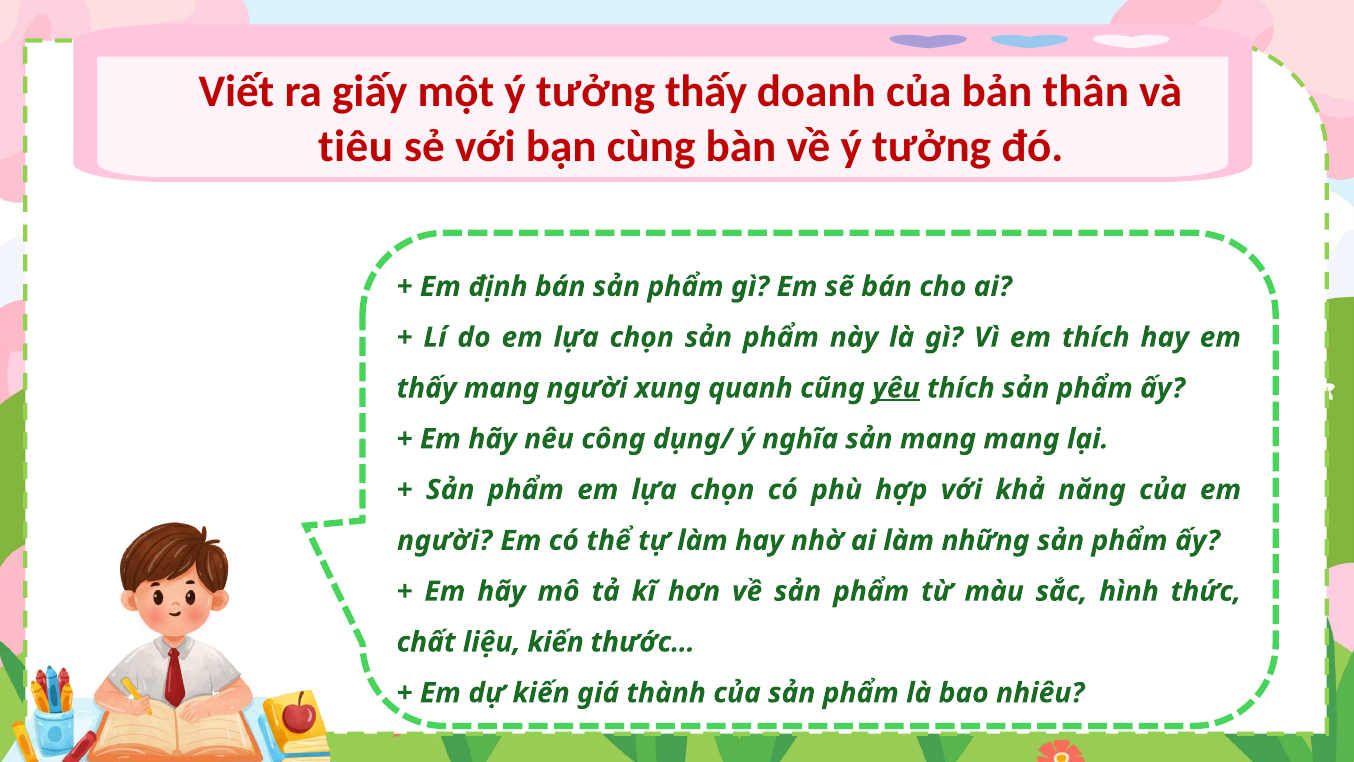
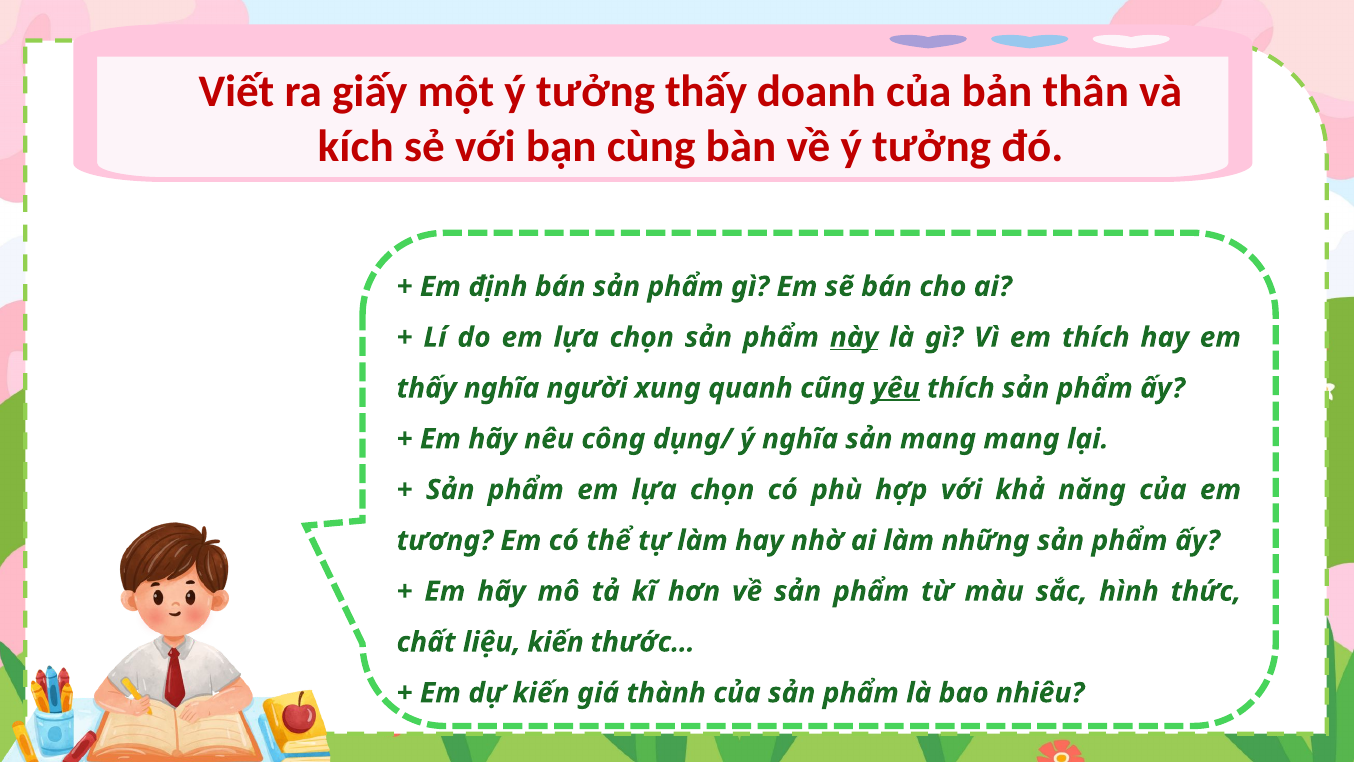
tiêu: tiêu -> kích
này underline: none -> present
thấy mang: mang -> nghĩa
người at (445, 540): người -> tương
